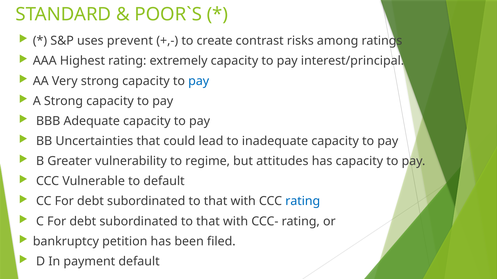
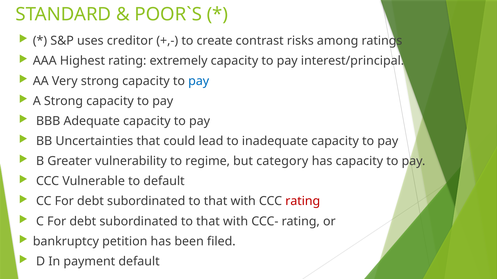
prevent: prevent -> creditor
attitudes: attitudes -> category
rating at (303, 202) colour: blue -> red
